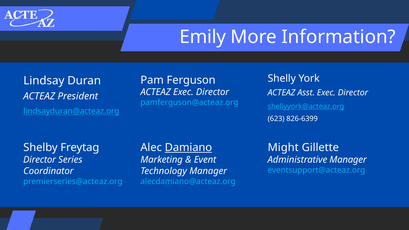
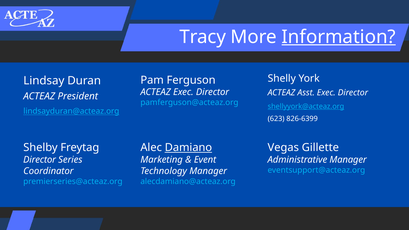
Emily: Emily -> Tracy
Information underline: none -> present
Might: Might -> Vegas
